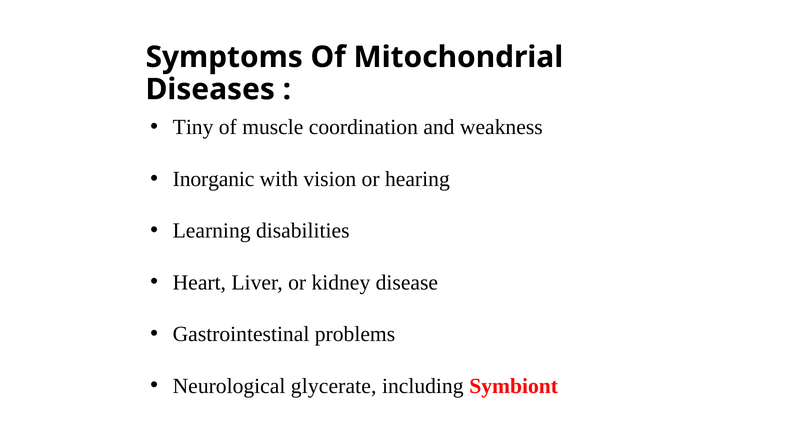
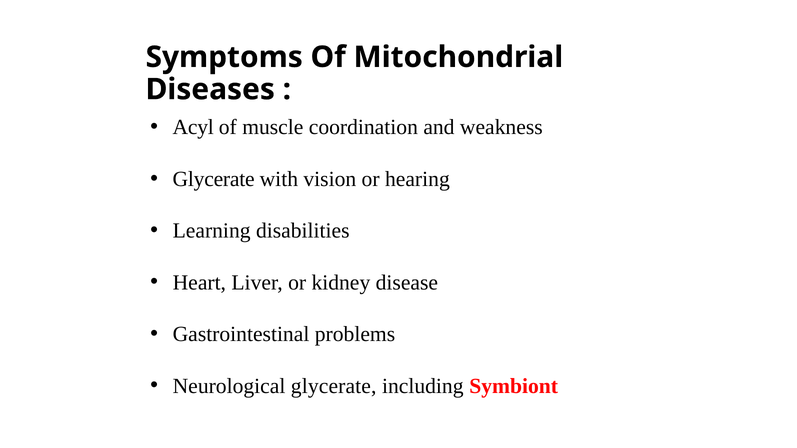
Tiny: Tiny -> Acyl
Inorganic at (214, 179): Inorganic -> Glycerate
